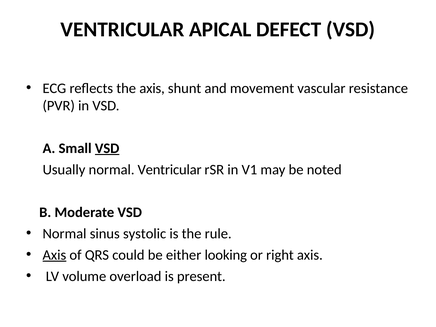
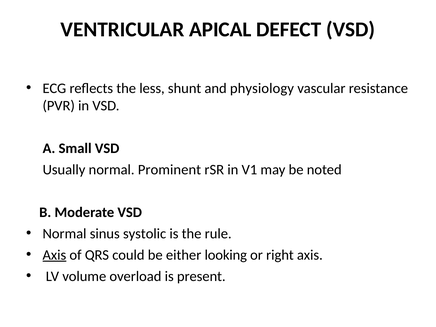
the axis: axis -> less
movement: movement -> physiology
VSD at (107, 148) underline: present -> none
normal Ventricular: Ventricular -> Prominent
